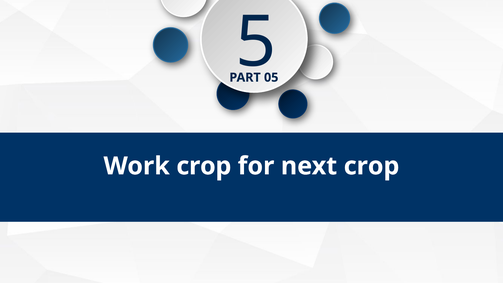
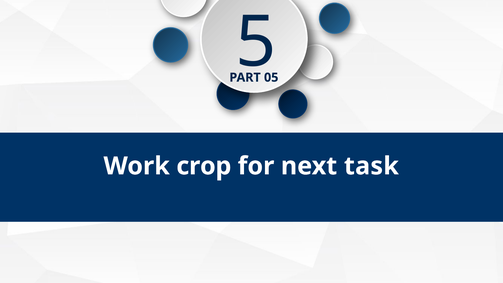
next crop: crop -> task
